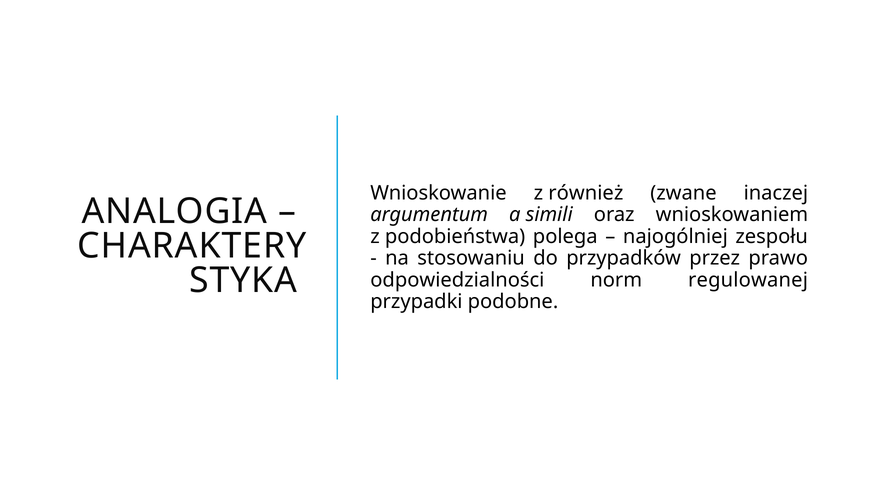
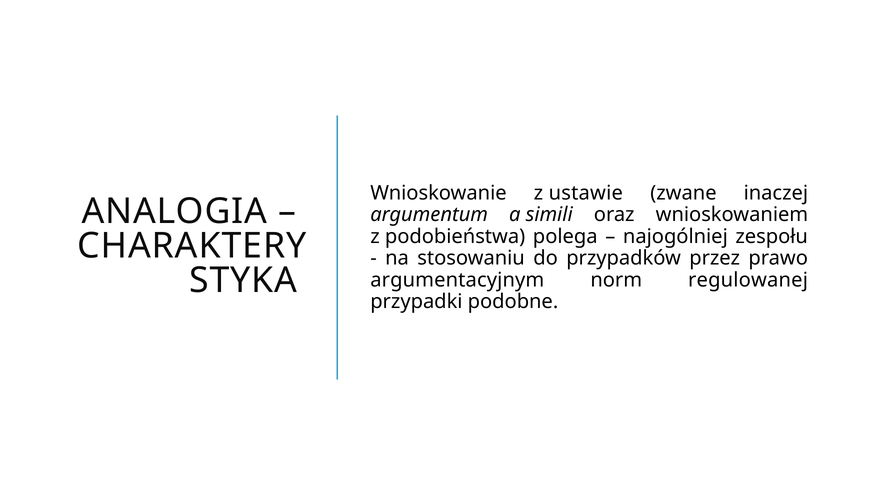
również: również -> ustawie
odpowiedzialności: odpowiedzialności -> argumentacyjnym
